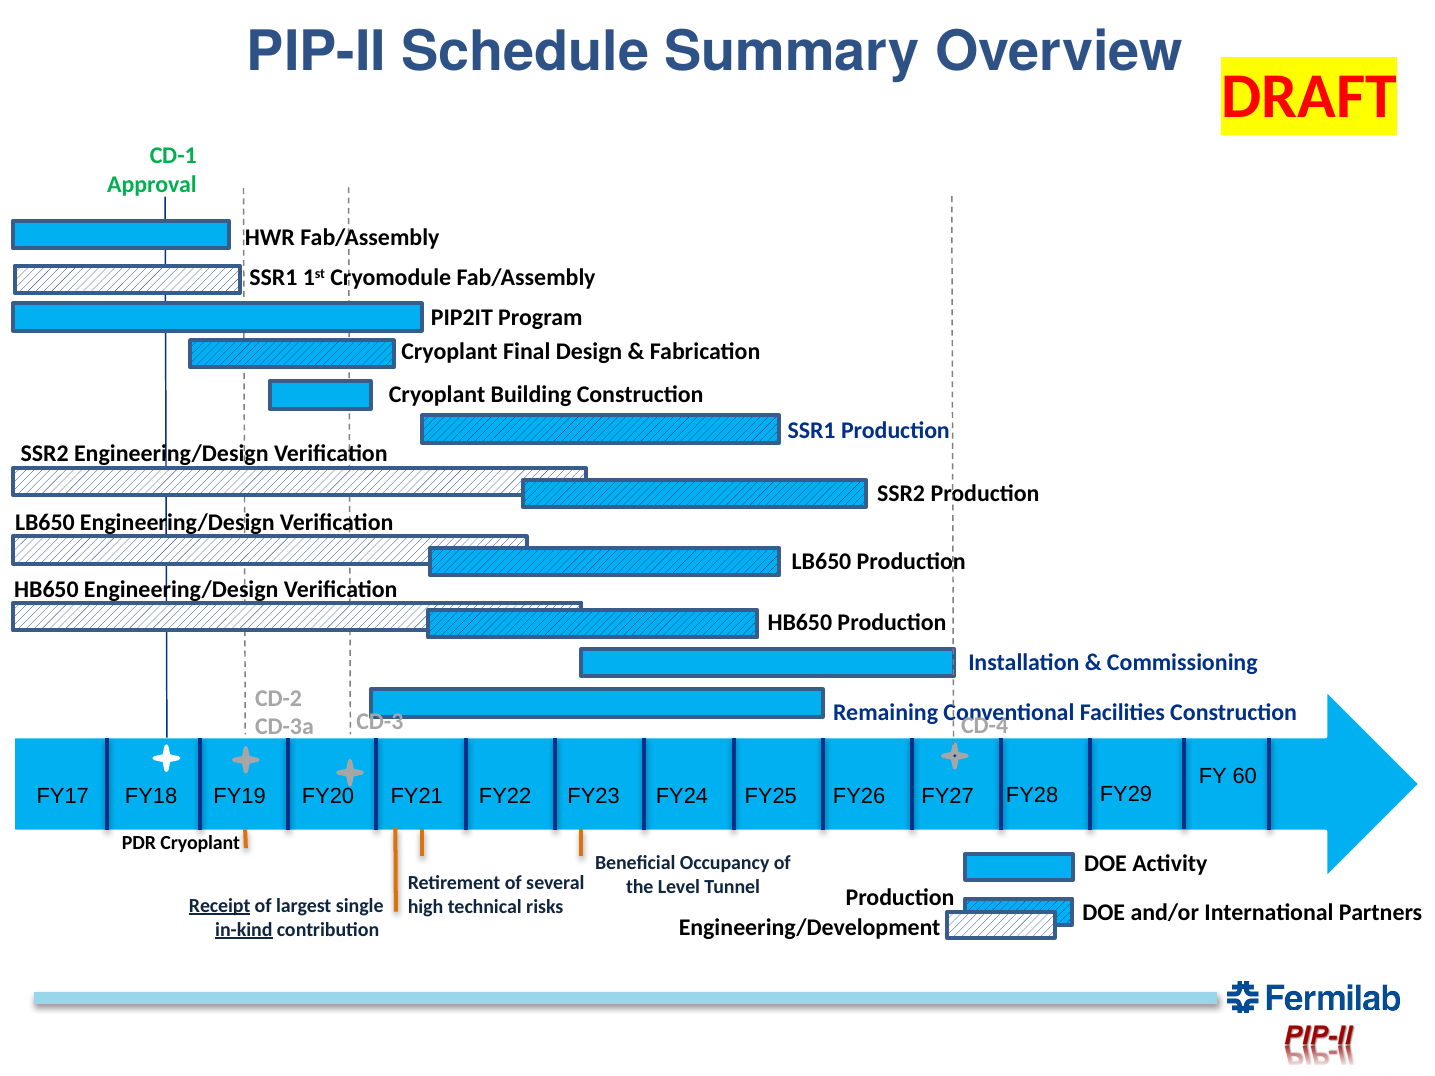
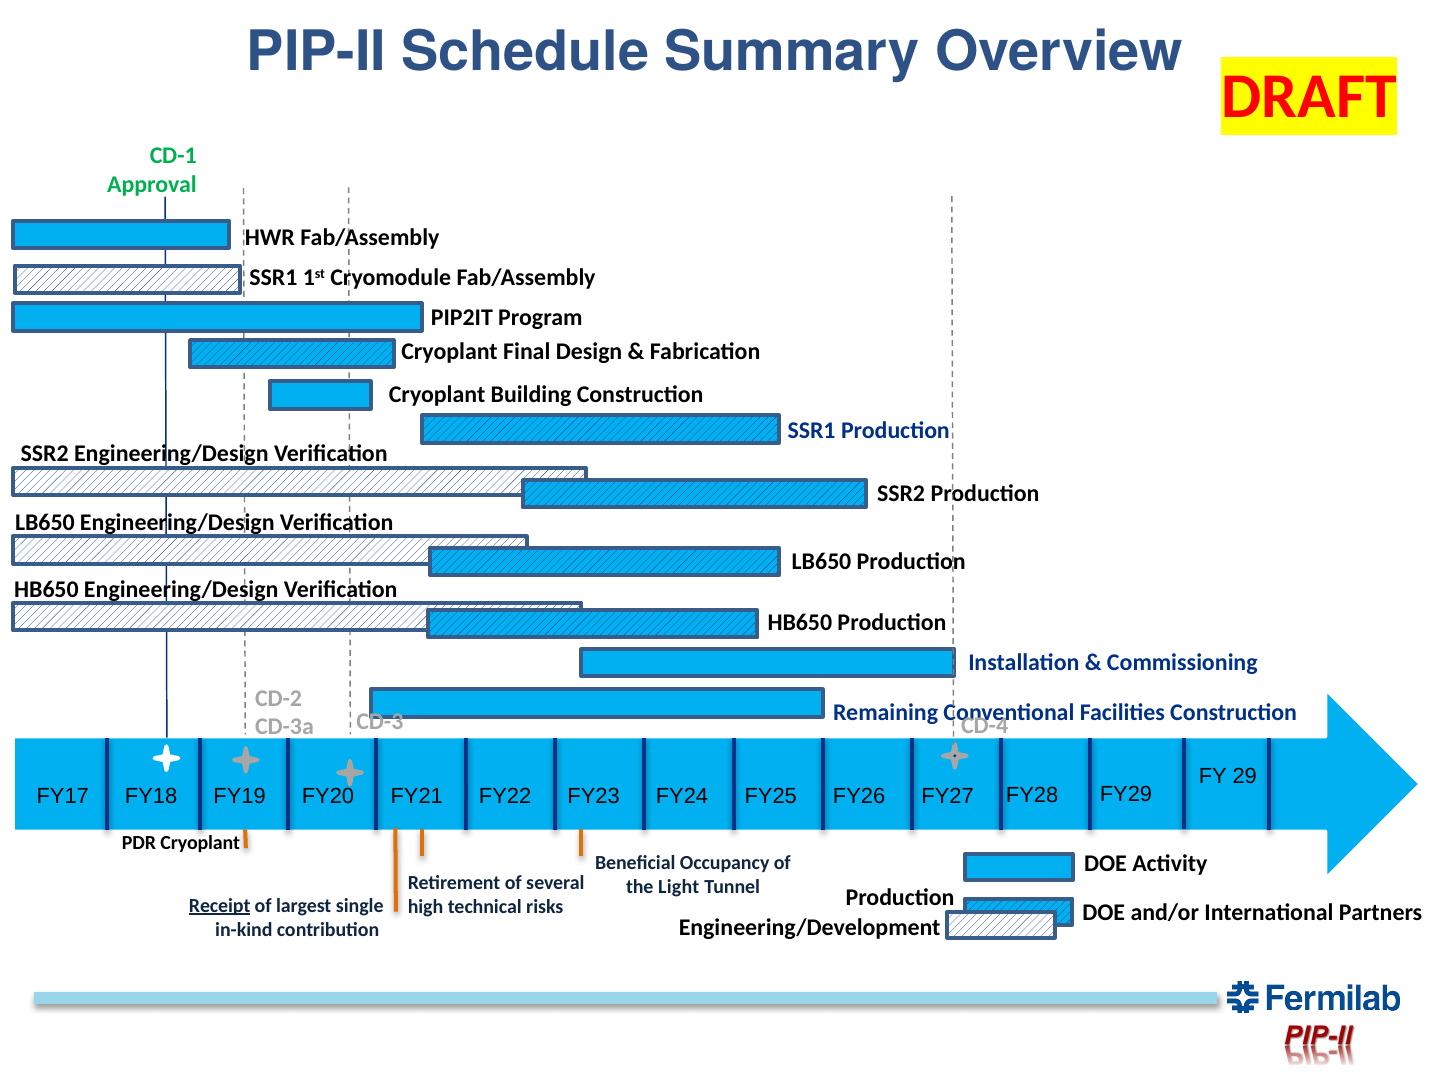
60: 60 -> 29
Level: Level -> Light
in-kind underline: present -> none
